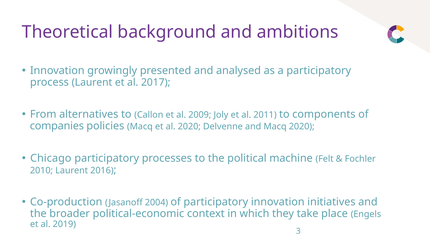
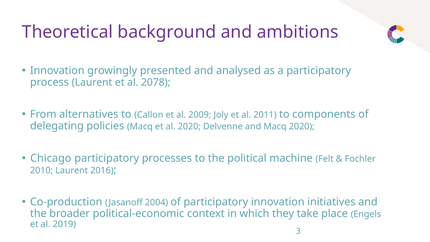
2017: 2017 -> 2078
companies: companies -> delegating
